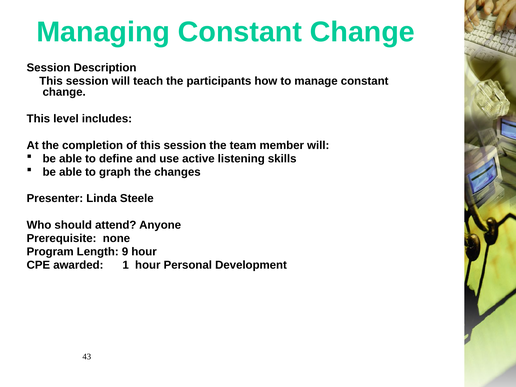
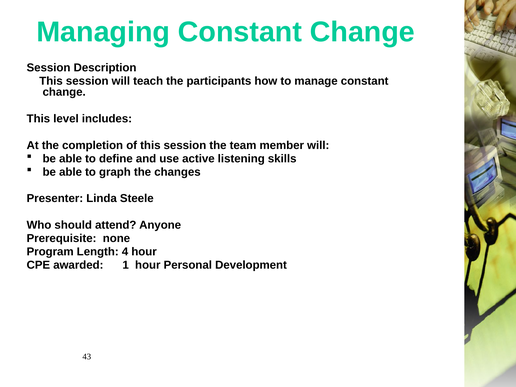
9: 9 -> 4
